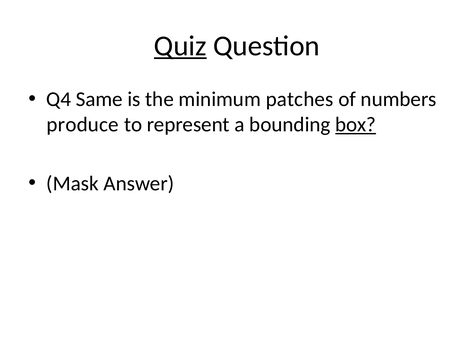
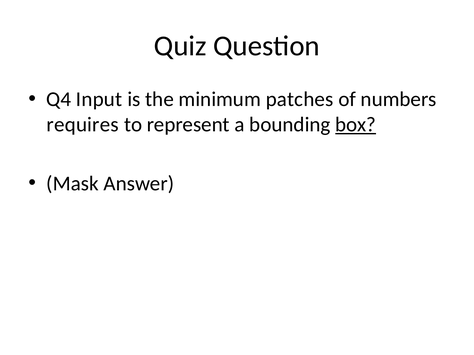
Quiz underline: present -> none
Same: Same -> Input
produce: produce -> requires
